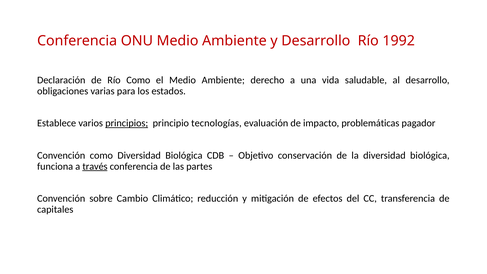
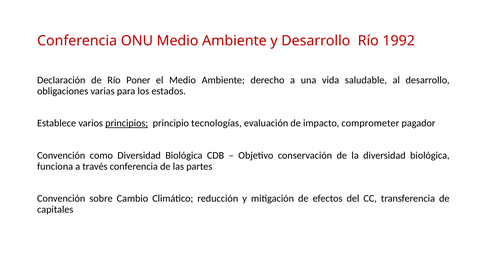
Río Como: Como -> Poner
problemáticas: problemáticas -> comprometer
través underline: present -> none
